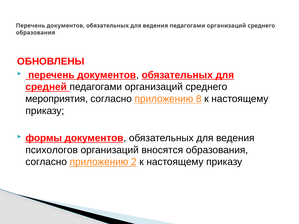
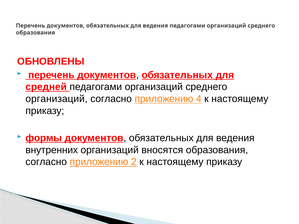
мероприятия at (57, 99): мероприятия -> организаций
8: 8 -> 4
психологов: психологов -> внутренних
